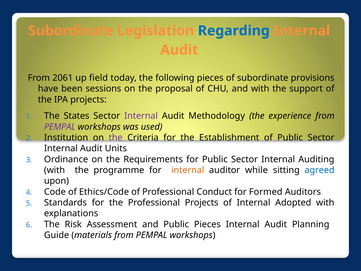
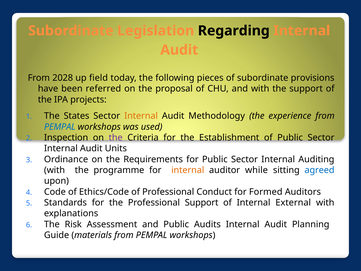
Regarding colour: blue -> black
2061: 2061 -> 2028
sessions: sessions -> referred
Internal at (141, 116) colour: purple -> orange
PEMPAL at (60, 127) colour: purple -> blue
Institution: Institution -> Inspection
Professional Projects: Projects -> Support
Adopted: Adopted -> External
Public Pieces: Pieces -> Audits
